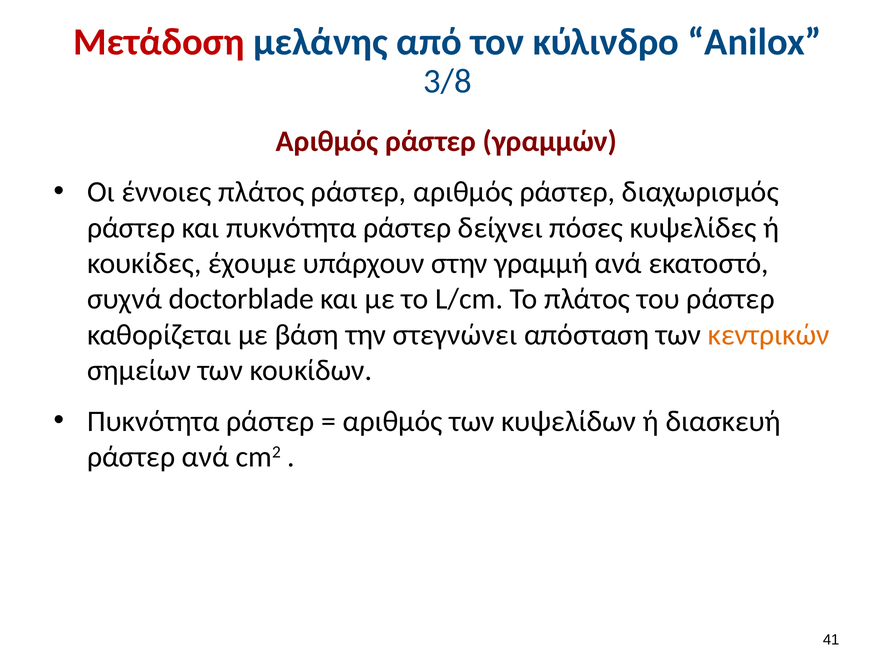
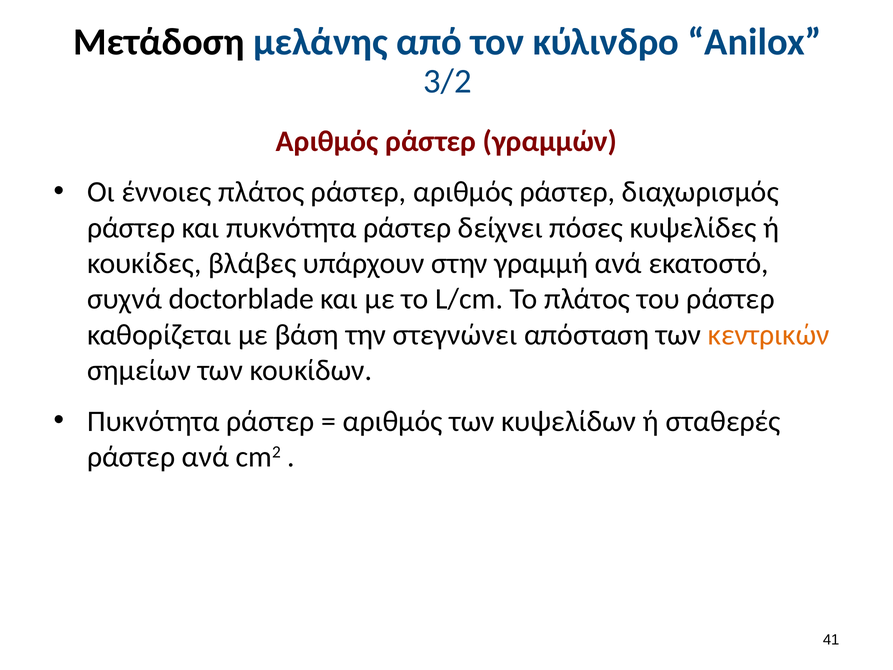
Μετάδοση colour: red -> black
3/8: 3/8 -> 3/2
έχουμε: έχουμε -> βλάβες
διασκευή: διασκευή -> σταθερές
